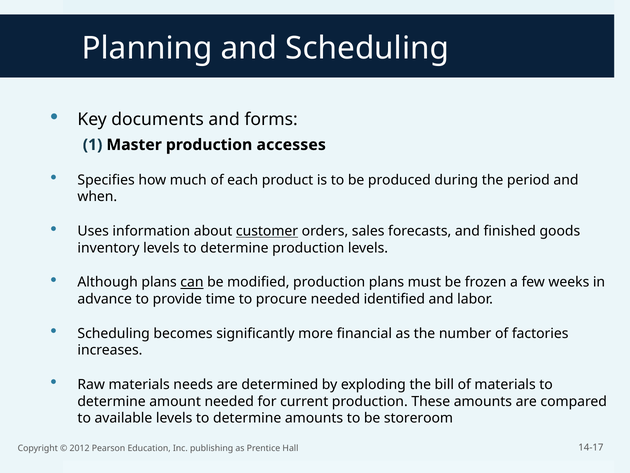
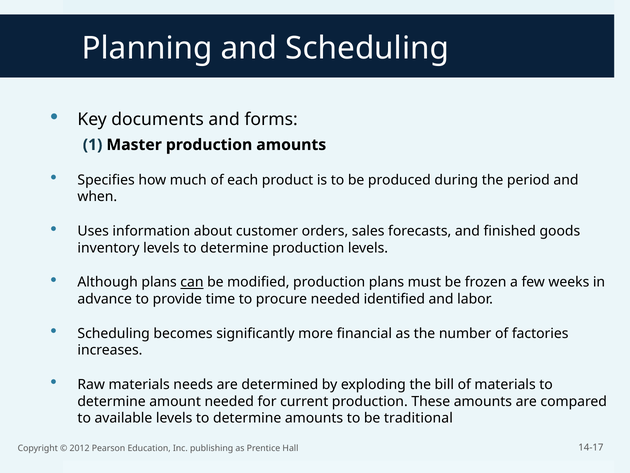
production accesses: accesses -> amounts
customer underline: present -> none
storeroom: storeroom -> traditional
